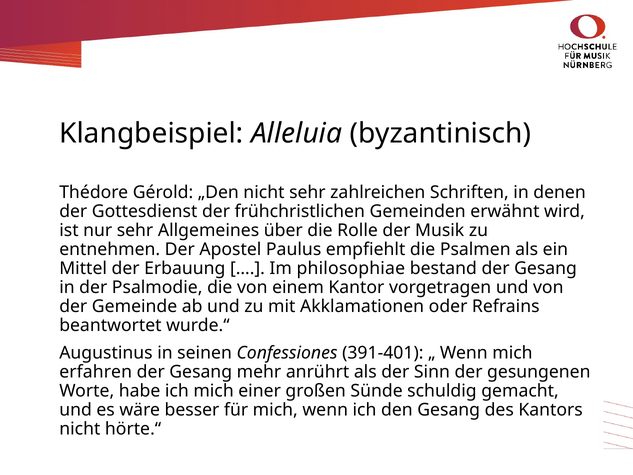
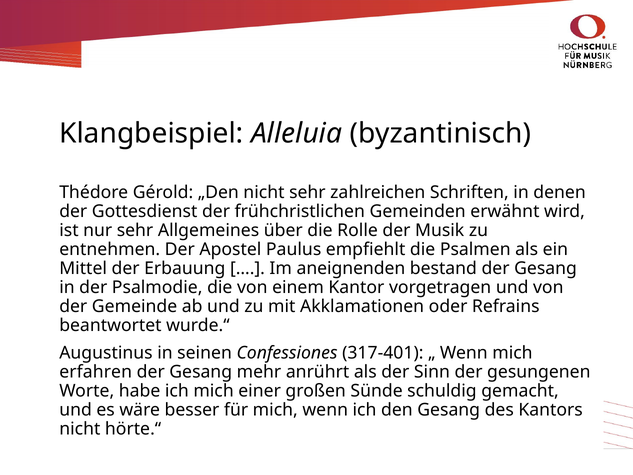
philosophiae: philosophiae -> aneignenden
391-401: 391-401 -> 317-401
